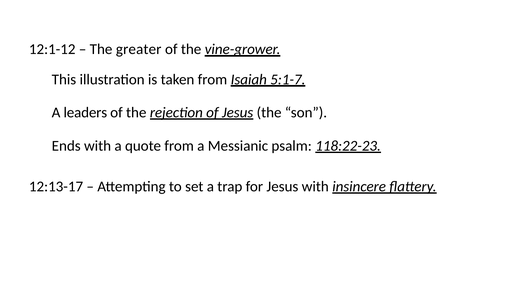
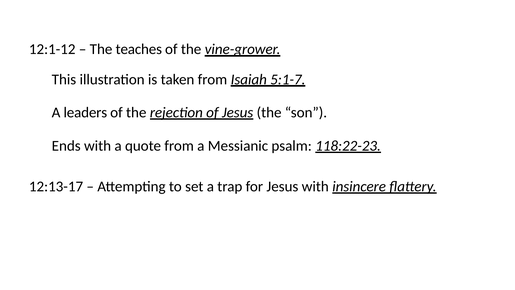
greater: greater -> teaches
